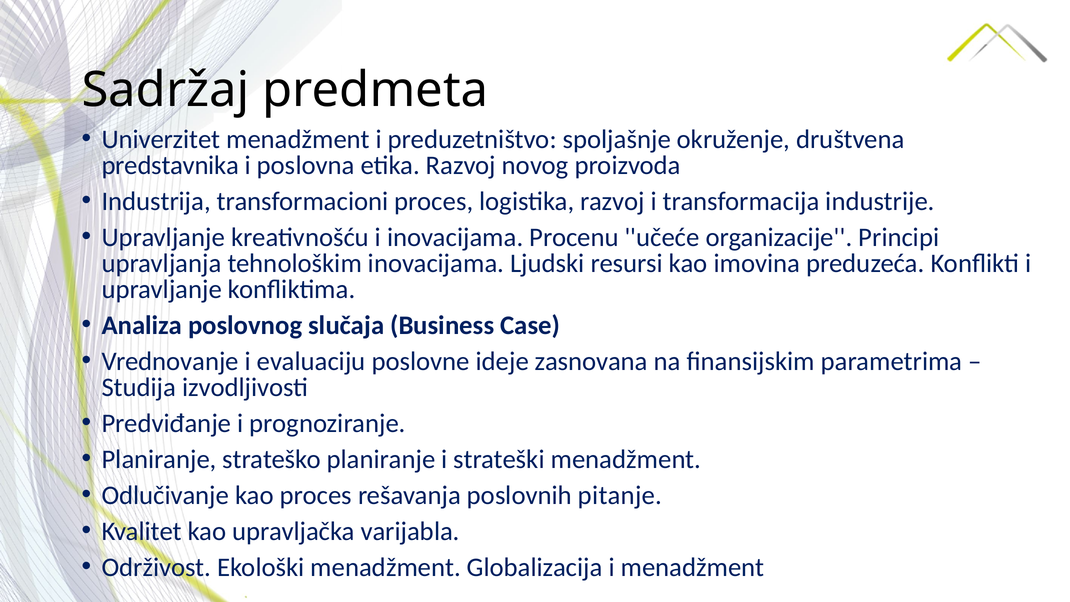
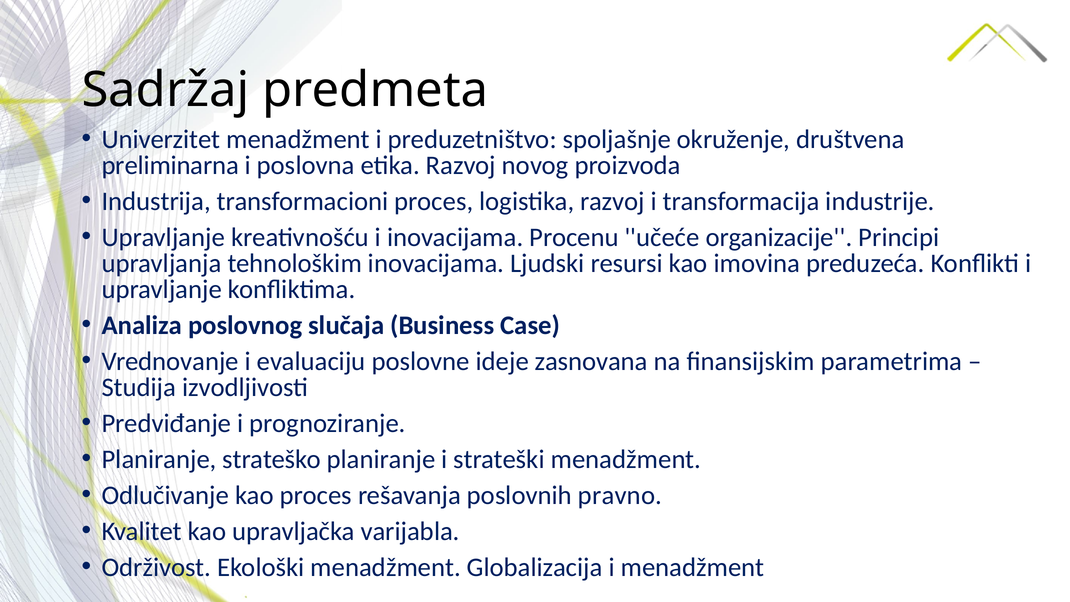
predstavnika: predstavnika -> preliminarna
pitanje: pitanje -> pravno
